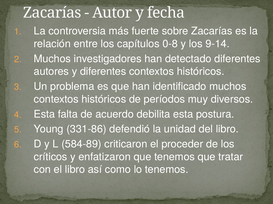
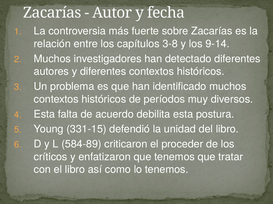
0-8: 0-8 -> 3-8
331-86: 331-86 -> 331-15
